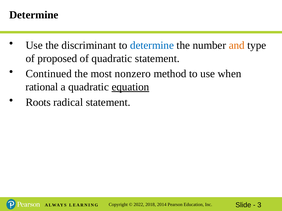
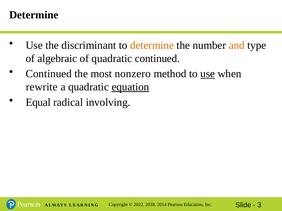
determine at (152, 45) colour: blue -> orange
proposed: proposed -> algebraic
quadratic statement: statement -> continued
use at (208, 74) underline: none -> present
rational: rational -> rewrite
Roots: Roots -> Equal
radical statement: statement -> involving
